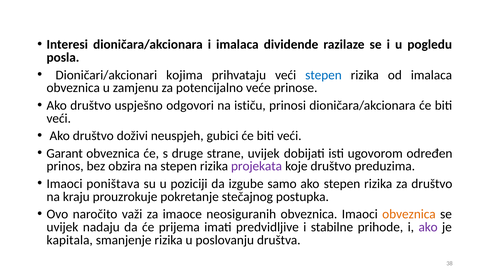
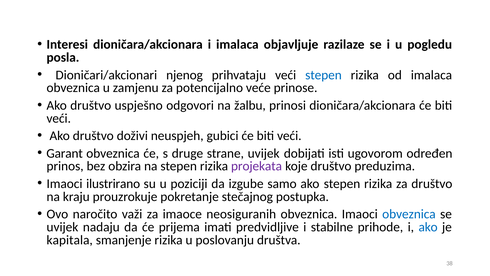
dividende: dividende -> objavljuje
kojima: kojima -> njenog
ističu: ističu -> žalbu
poništava: poništava -> ilustrirano
obveznica at (409, 214) colour: orange -> blue
ako at (428, 227) colour: purple -> blue
